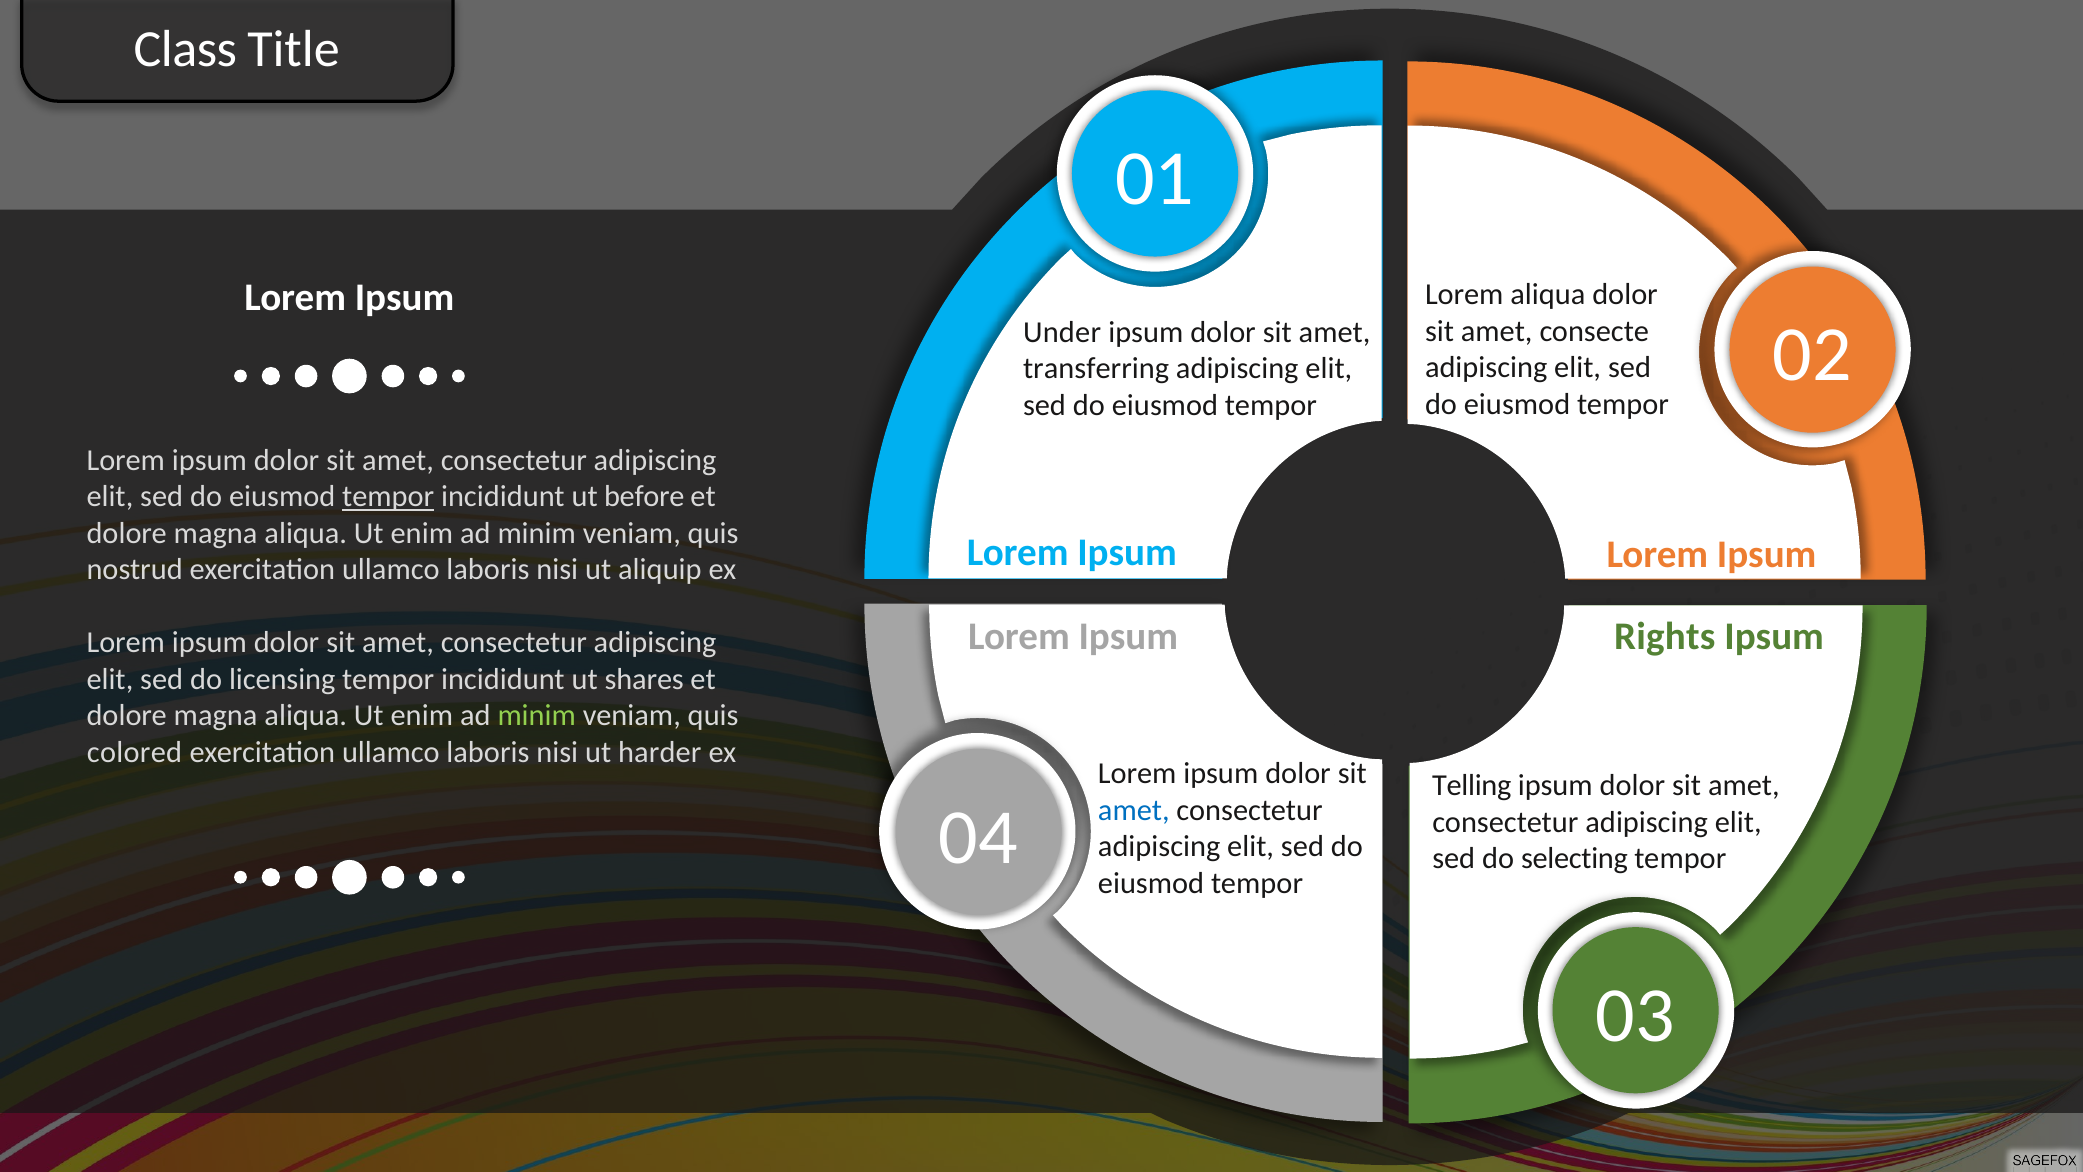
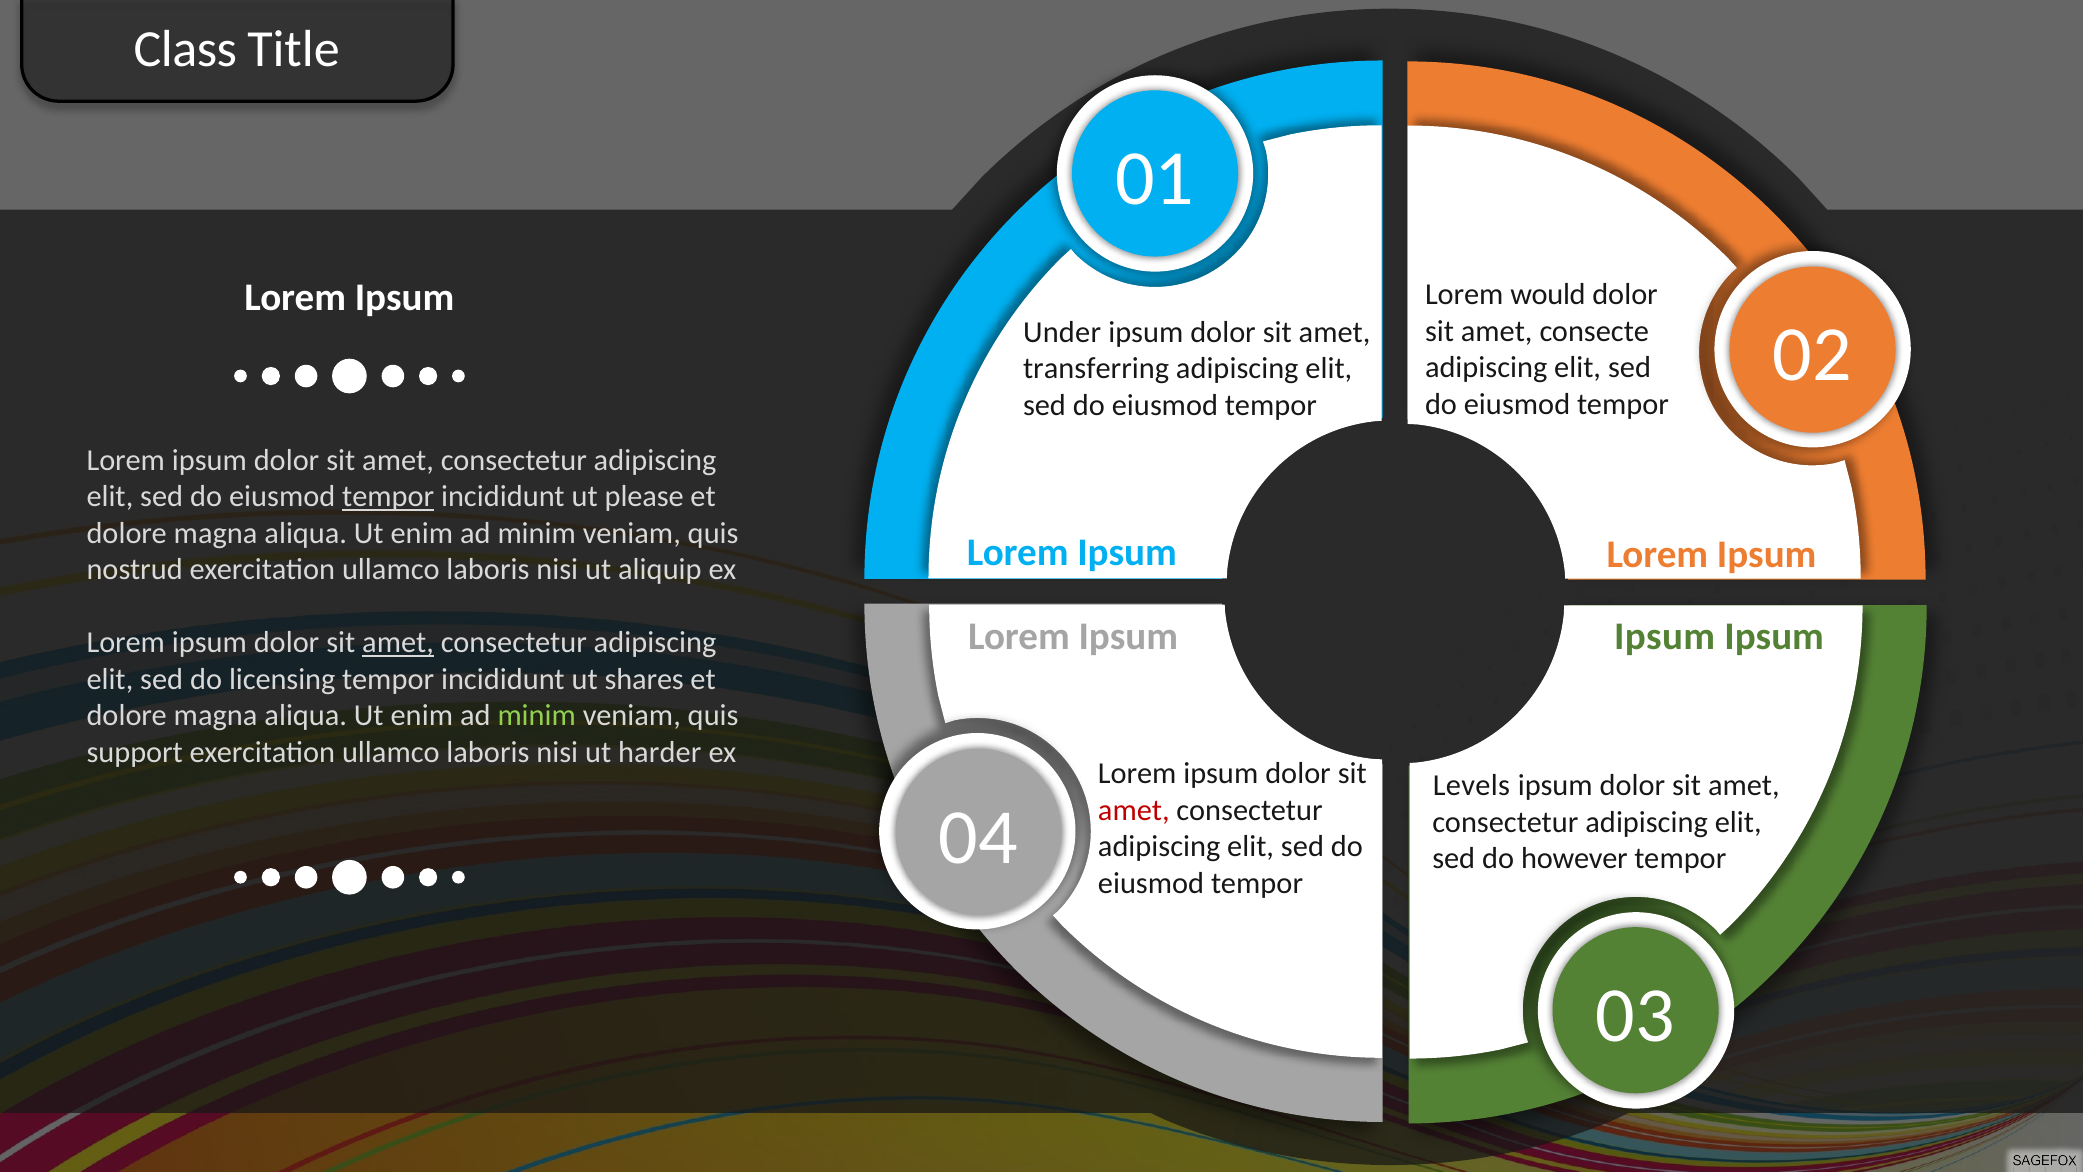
Lorem aliqua: aliqua -> would
before: before -> please
Rights at (1665, 637): Rights -> Ipsum
amet at (398, 643) underline: none -> present
colored: colored -> support
Telling: Telling -> Levels
amet at (1134, 810) colour: blue -> red
selecting: selecting -> however
